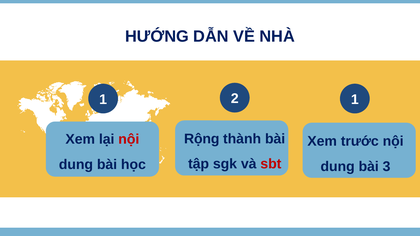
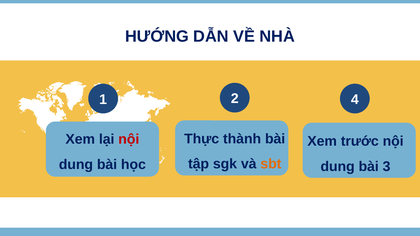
2 1: 1 -> 4
Rộng: Rộng -> Thực
sbt colour: red -> orange
